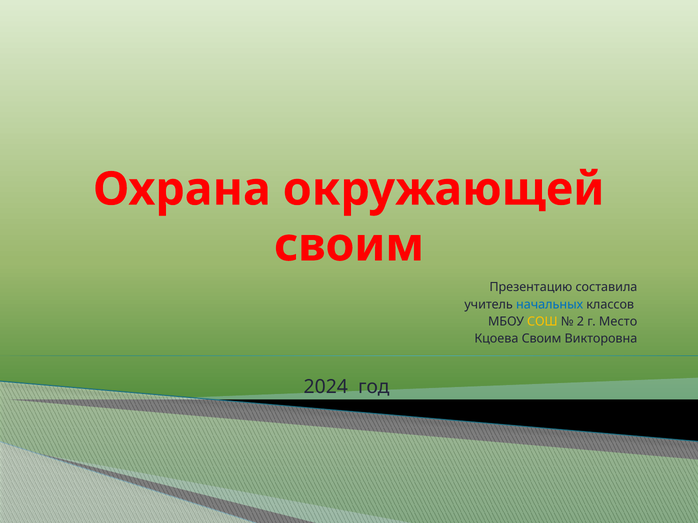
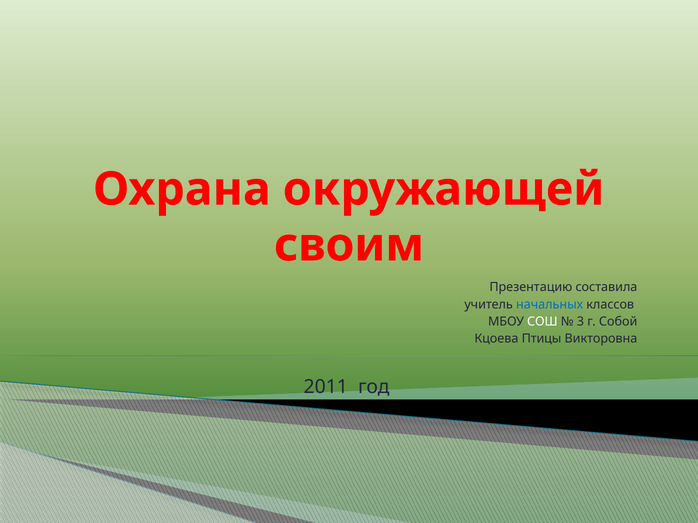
СОШ colour: yellow -> white
2: 2 -> 3
Место: Место -> Собой
Кцоева Своим: Своим -> Птицы
2024: 2024 -> 2011
